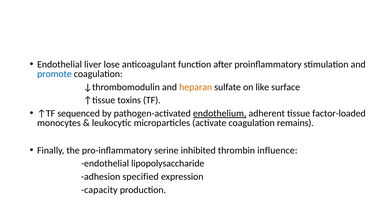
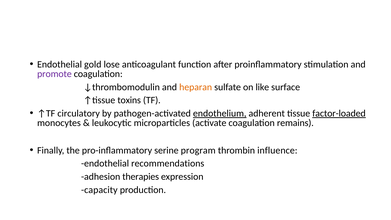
liver: liver -> gold
promote colour: blue -> purple
sequenced: sequenced -> circulatory
factor-loaded underline: none -> present
inhibited: inhibited -> program
lipopolysaccharide: lipopolysaccharide -> recommendations
specified: specified -> therapies
